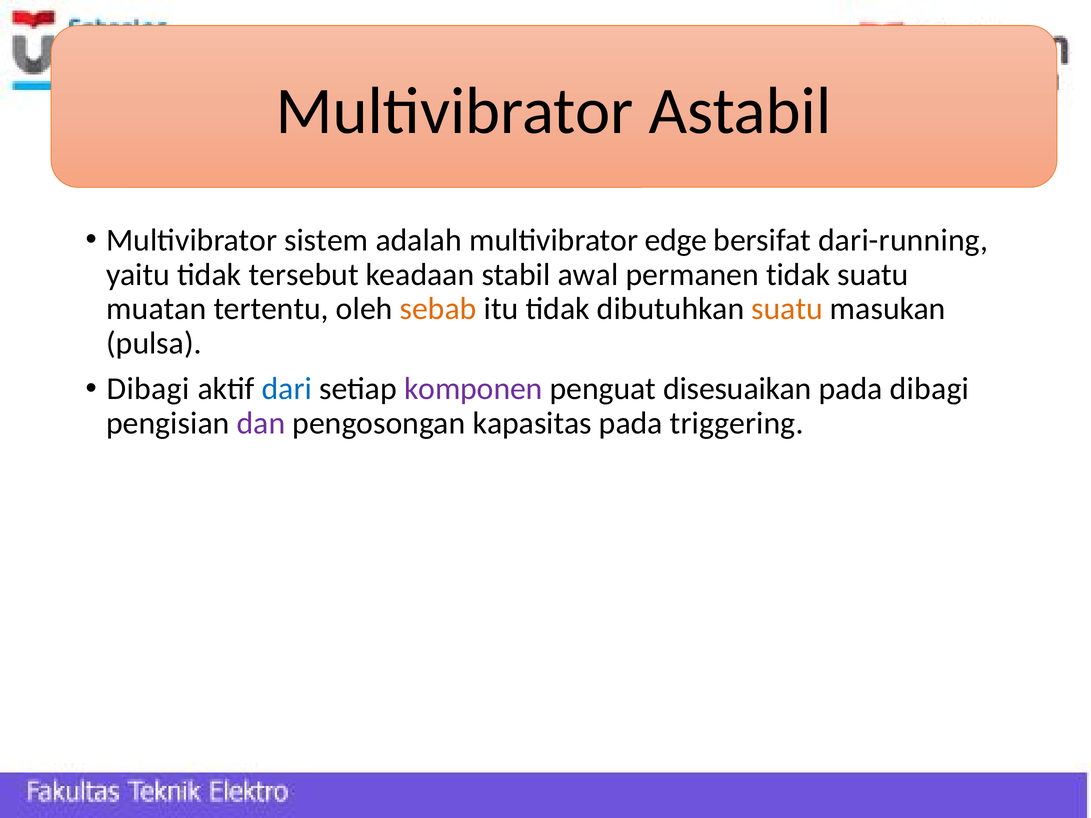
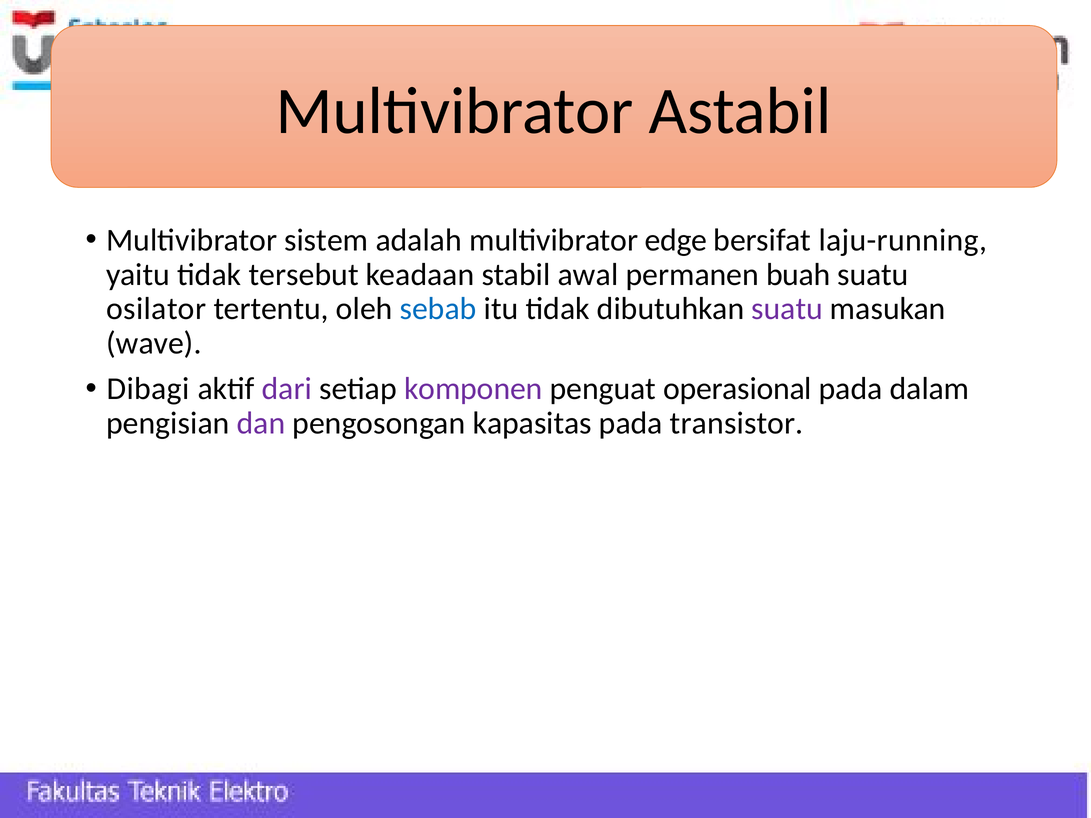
dari-running: dari-running -> laju-running
permanen tidak: tidak -> buah
muatan: muatan -> osilator
sebab colour: orange -> blue
suatu at (787, 309) colour: orange -> purple
pulsa: pulsa -> wave
dari colour: blue -> purple
disesuaikan: disesuaikan -> operasional
pada dibagi: dibagi -> dalam
triggering: triggering -> transistor
